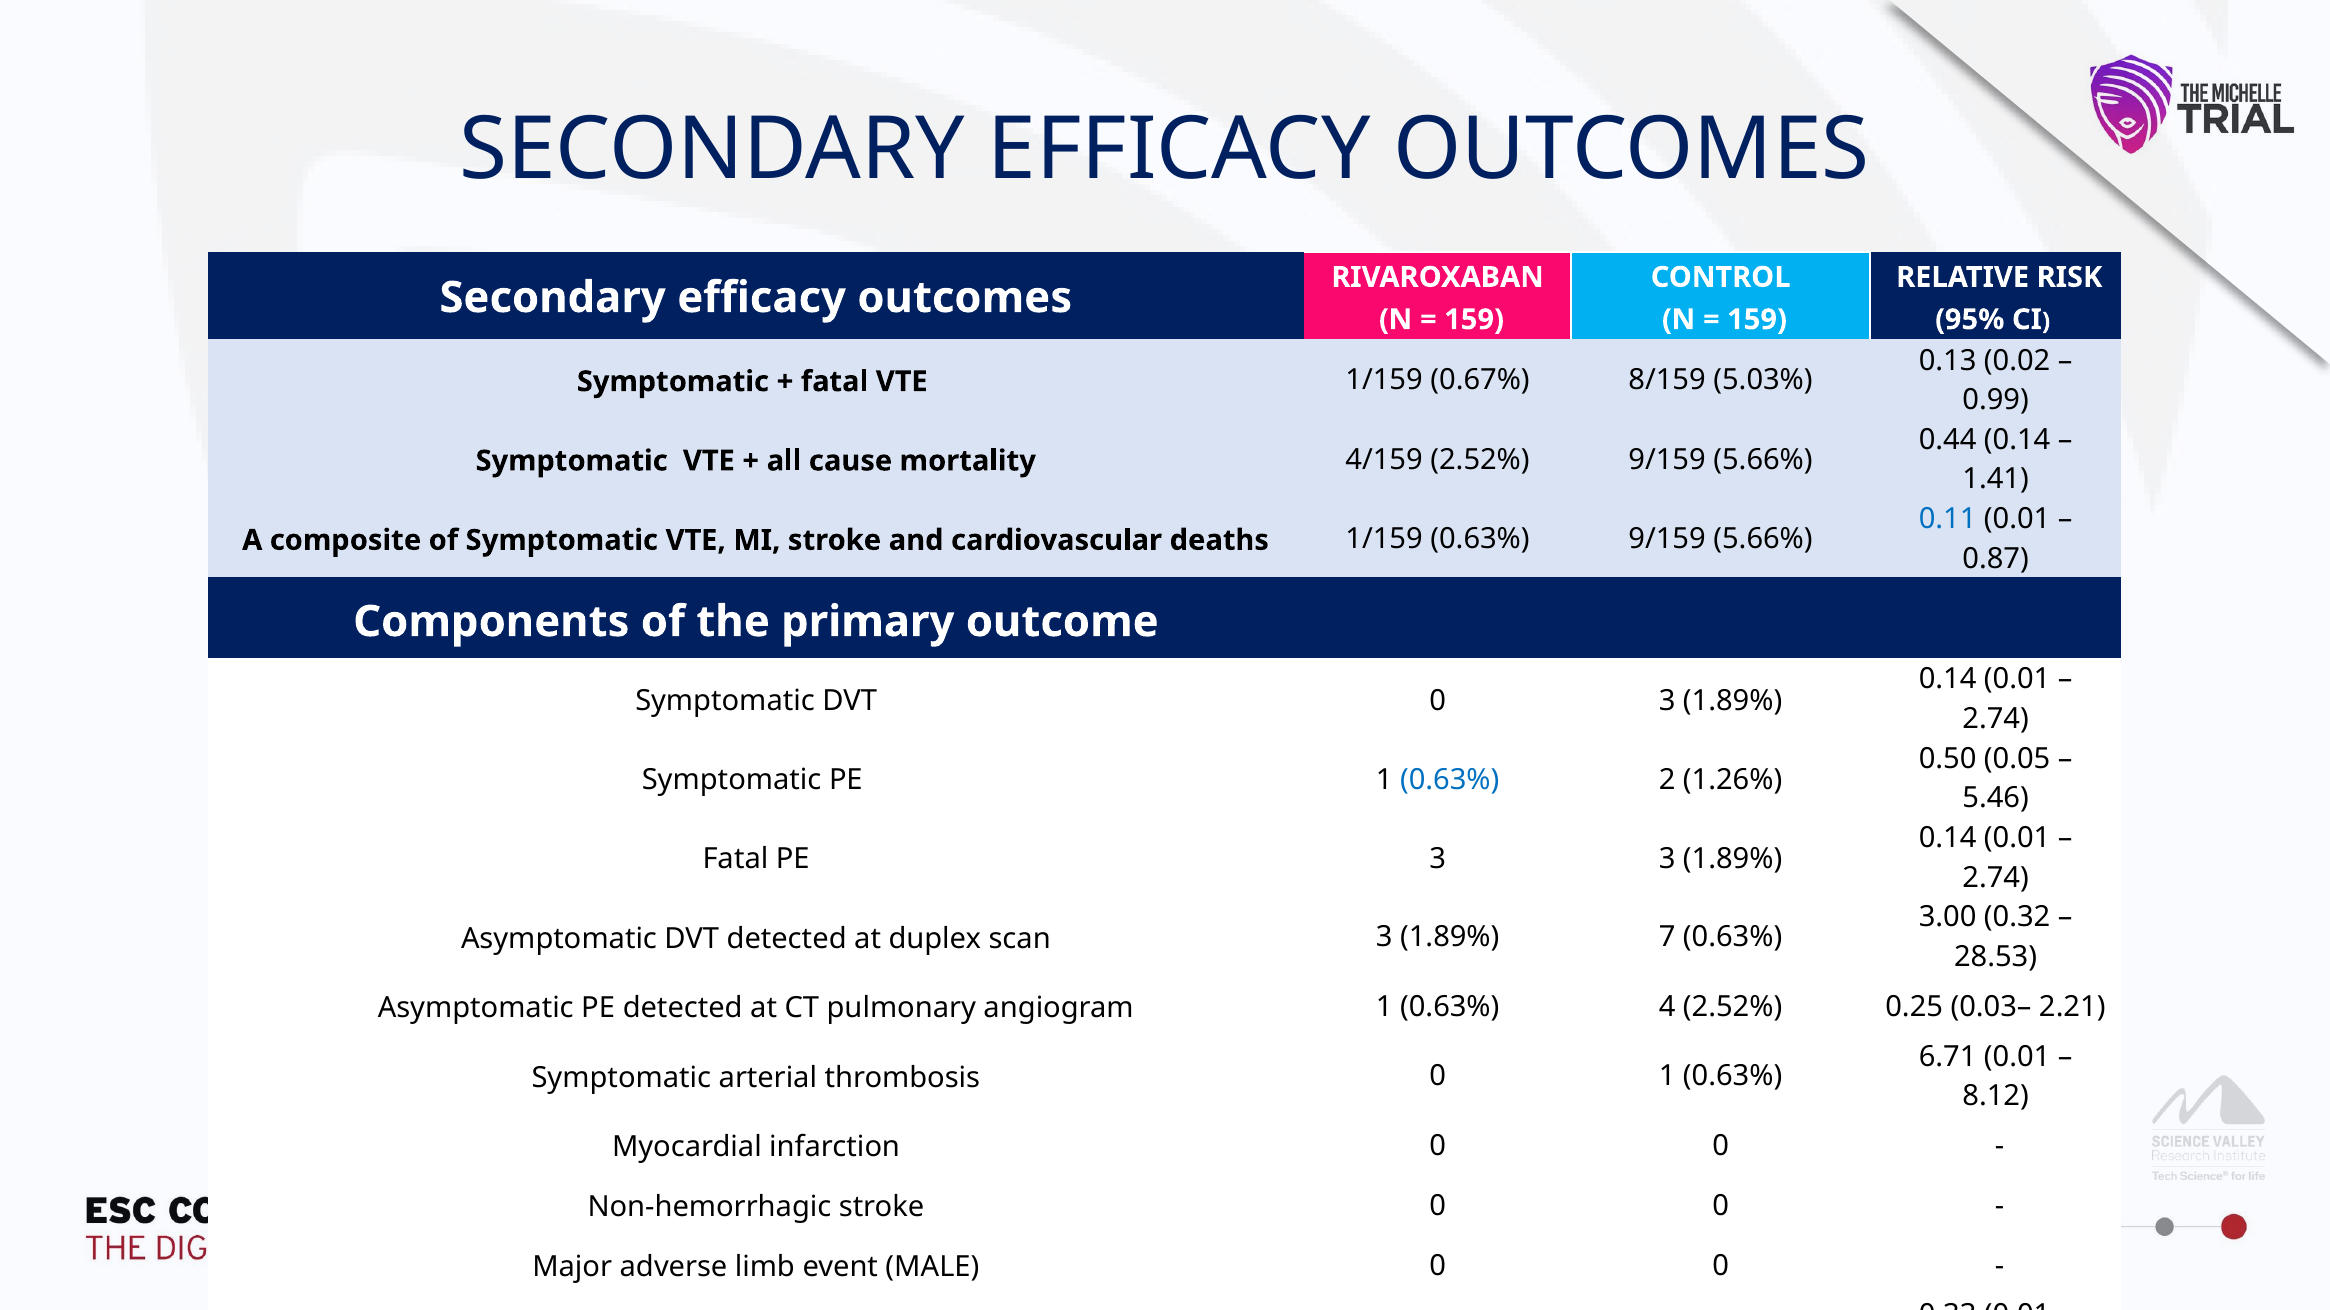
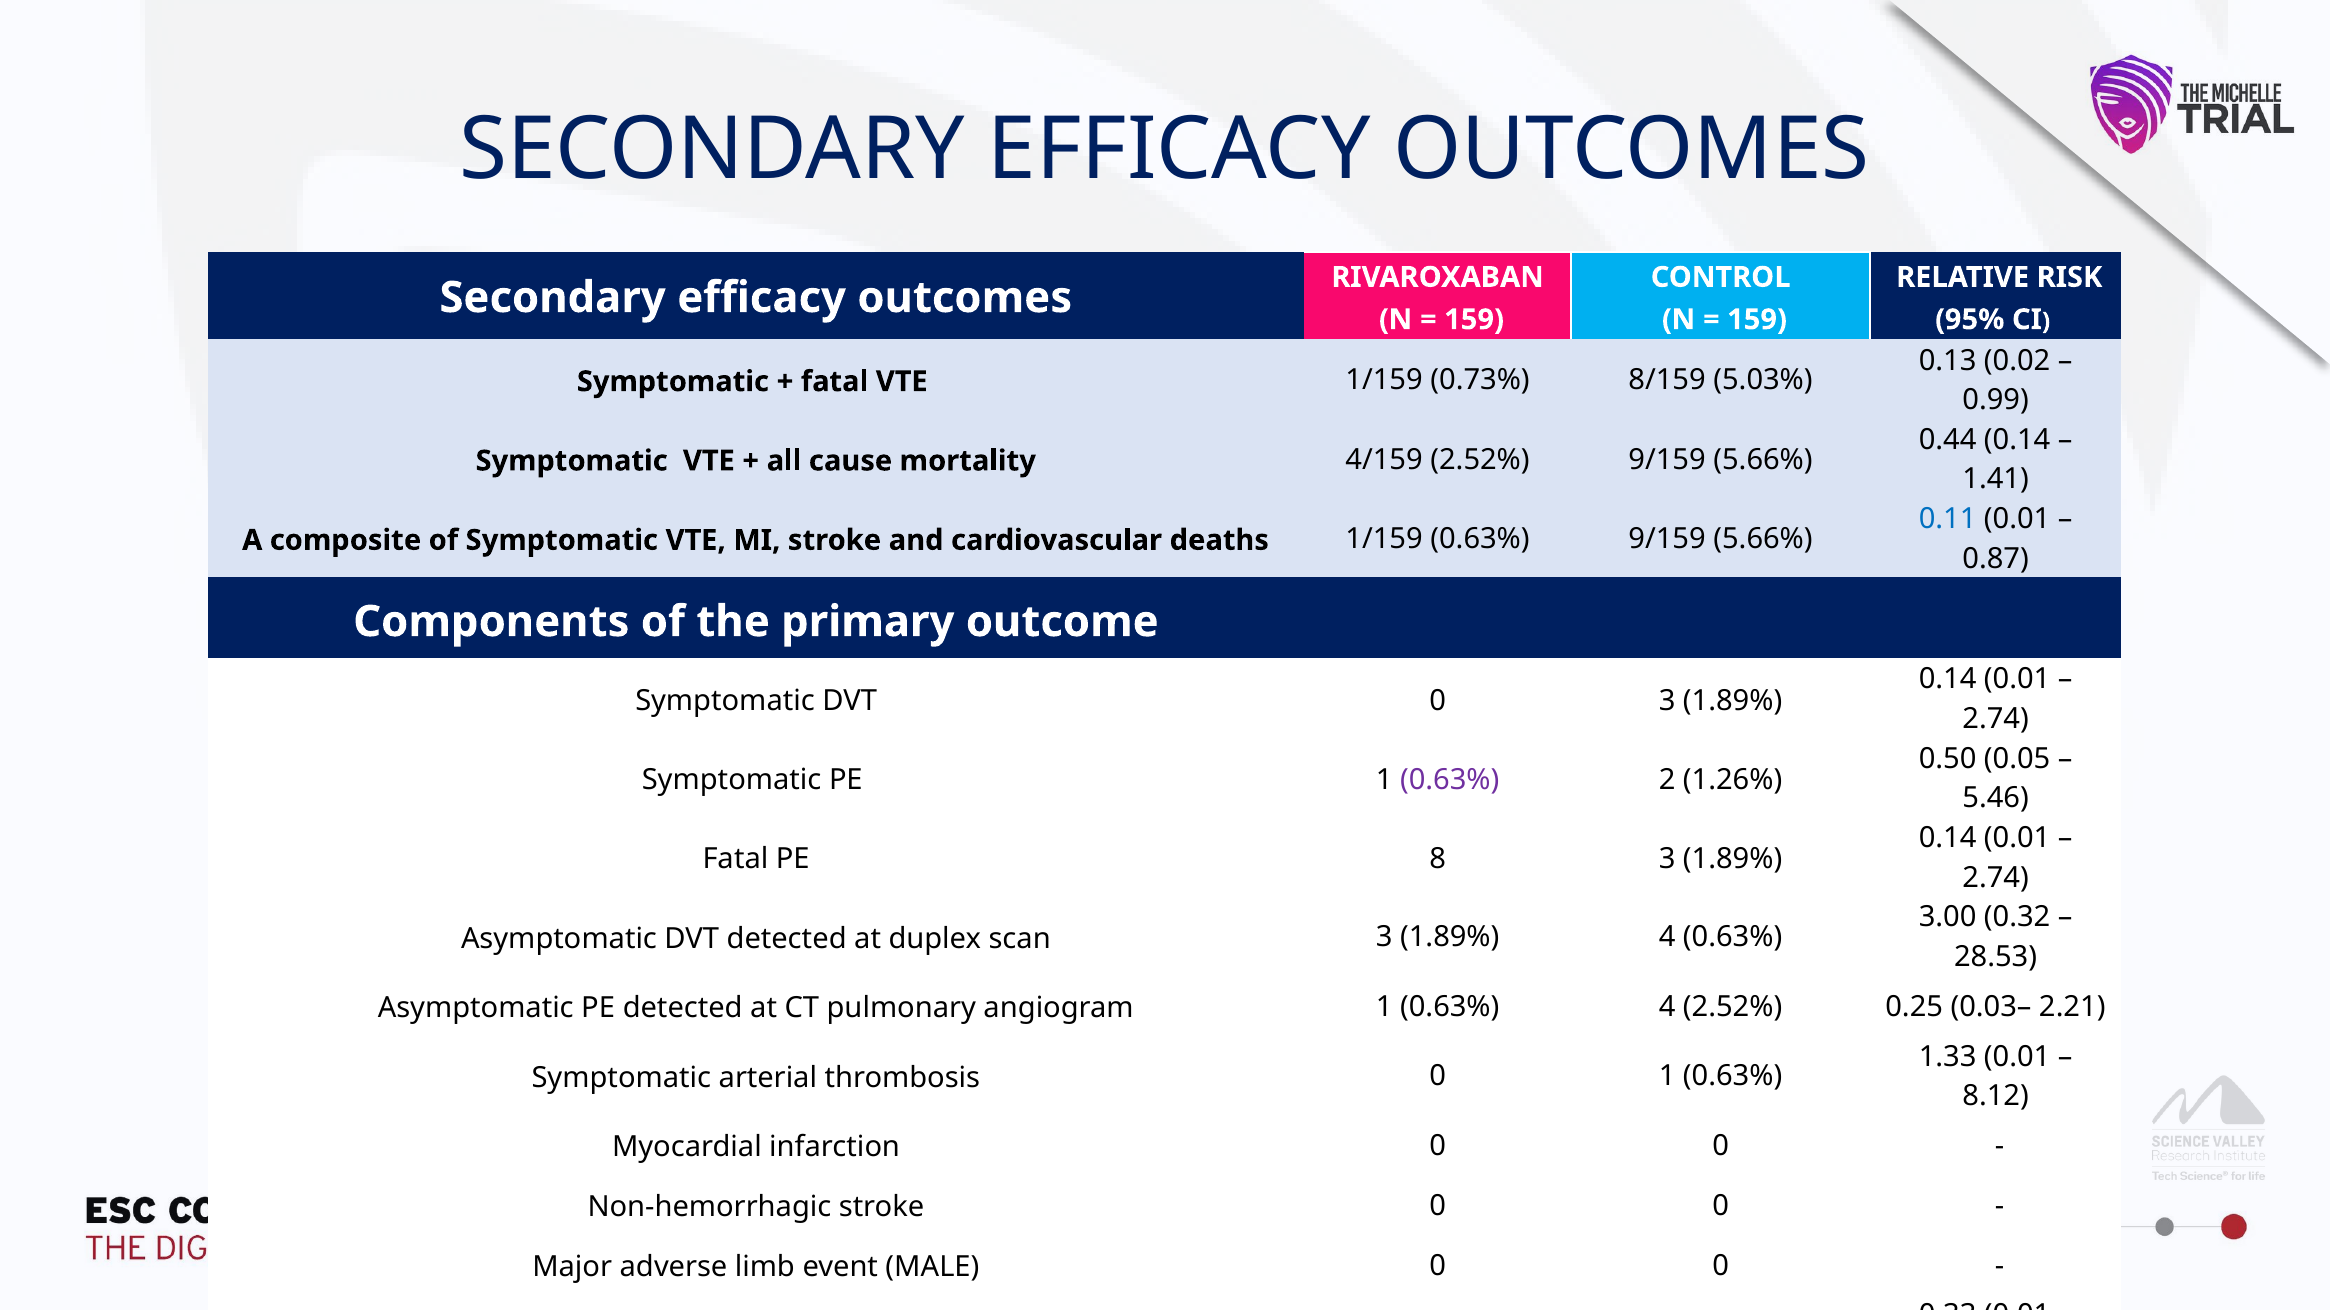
0.67%: 0.67% -> 0.73%
0.63% at (1450, 780) colour: blue -> purple
PE 3: 3 -> 8
1.89% 7: 7 -> 4
6.71: 6.71 -> 1.33
